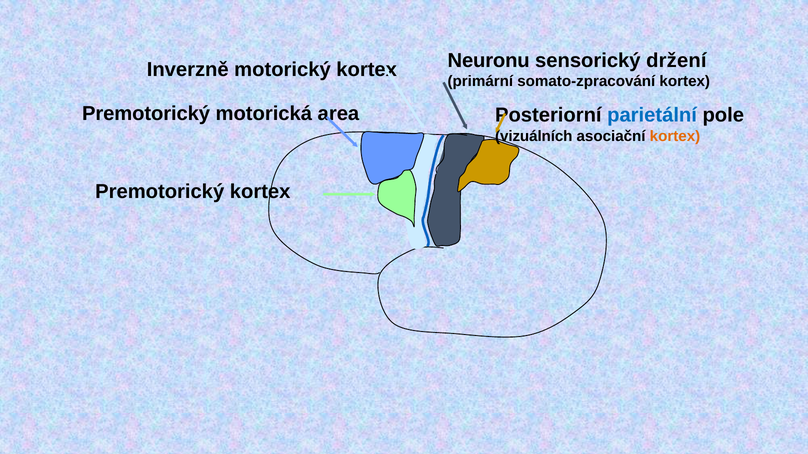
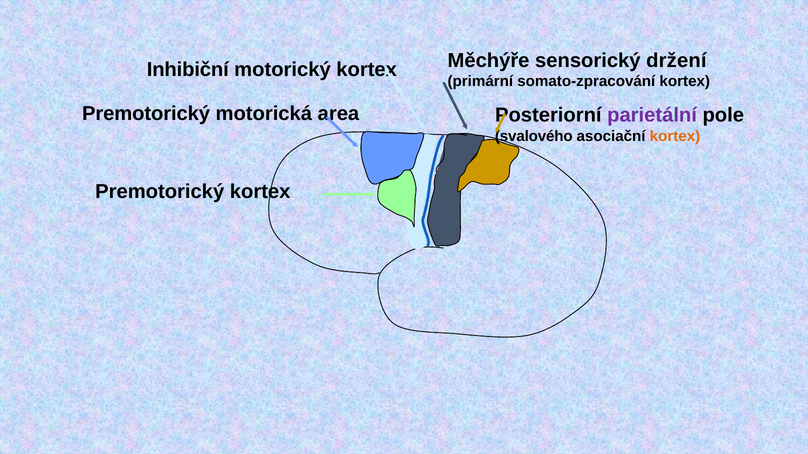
Neuronu: Neuronu -> Měchýře
Inverzně: Inverzně -> Inhibiční
parietální colour: blue -> purple
vizuálních: vizuálních -> svalového
